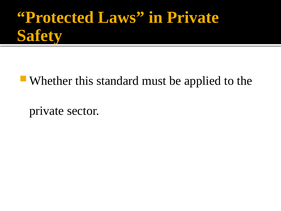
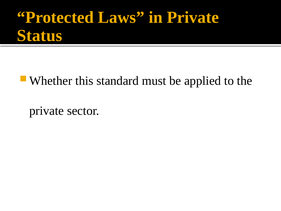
Safety: Safety -> Status
